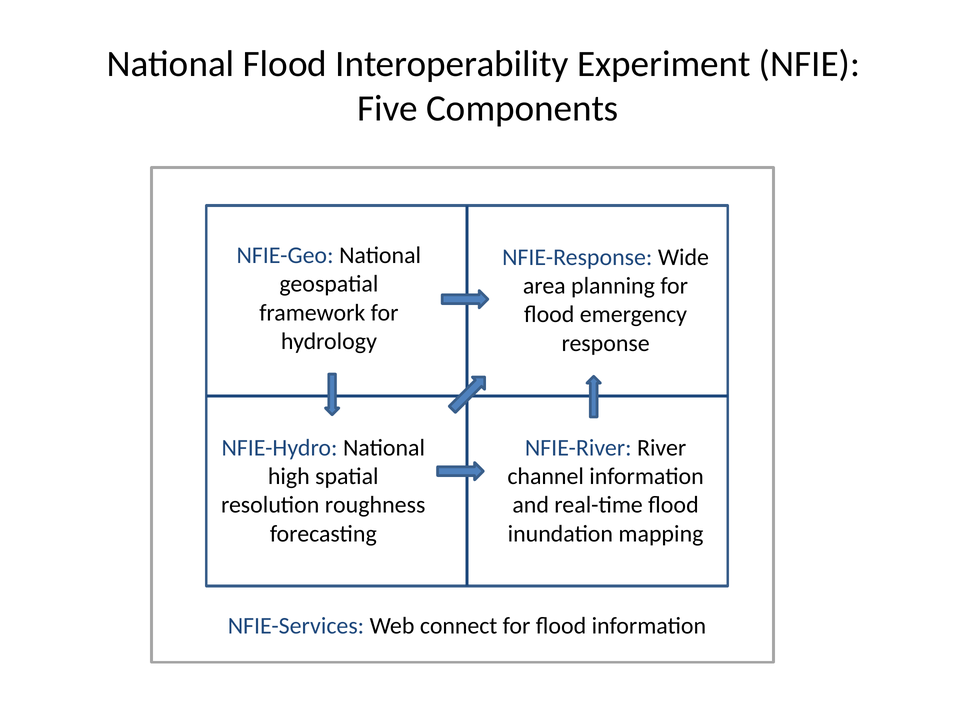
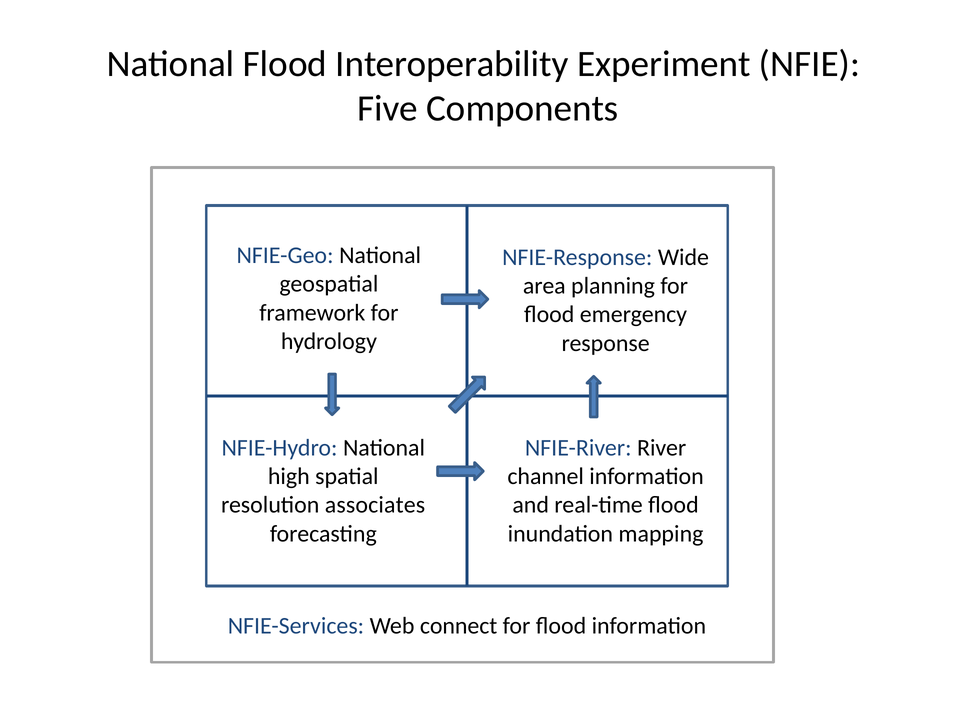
roughness: roughness -> associates
